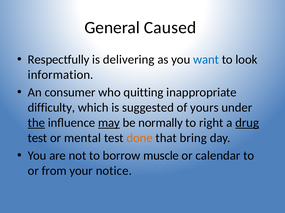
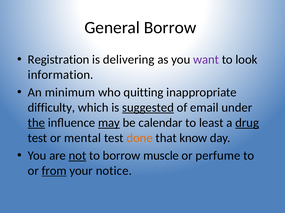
General Caused: Caused -> Borrow
Respectfully: Respectfully -> Registration
want colour: blue -> purple
consumer: consumer -> minimum
suggested underline: none -> present
yours: yours -> email
normally: normally -> calendar
right: right -> least
bring: bring -> know
not underline: none -> present
calendar: calendar -> perfume
from underline: none -> present
